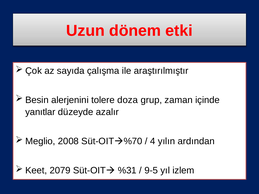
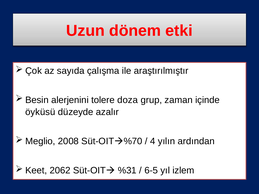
yanıtlar: yanıtlar -> öyküsü
2079: 2079 -> 2062
9-5: 9-5 -> 6-5
